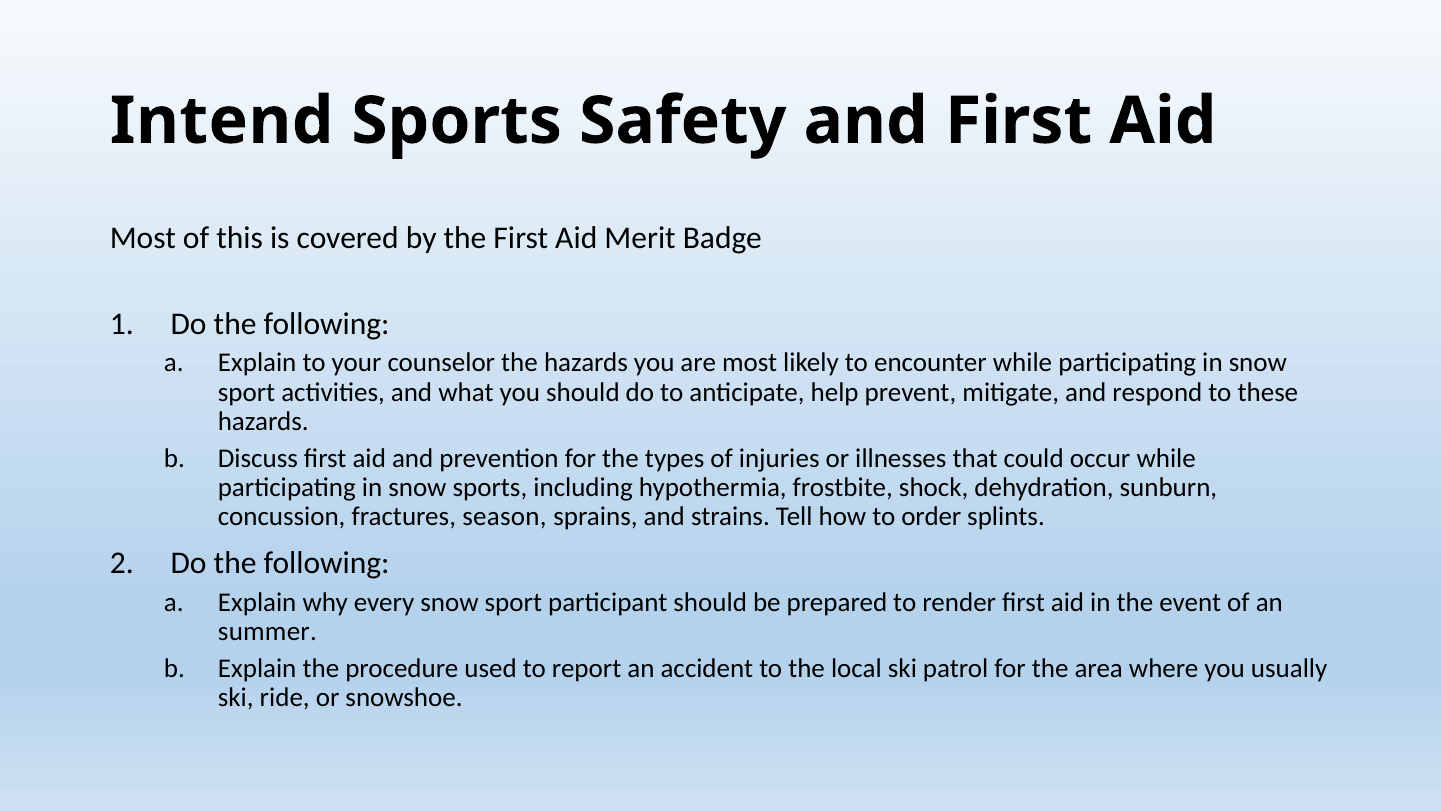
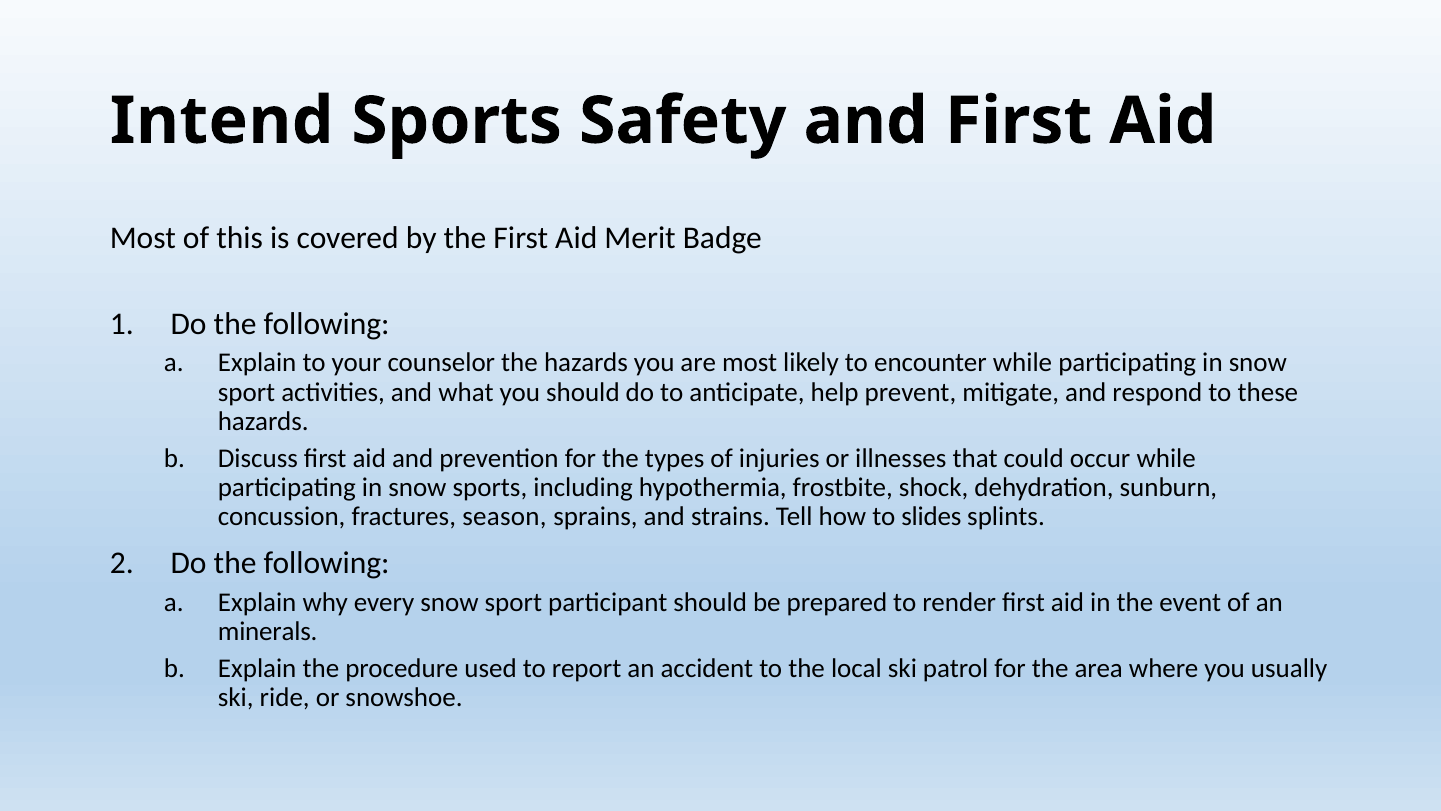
order: order -> slides
summer: summer -> minerals
